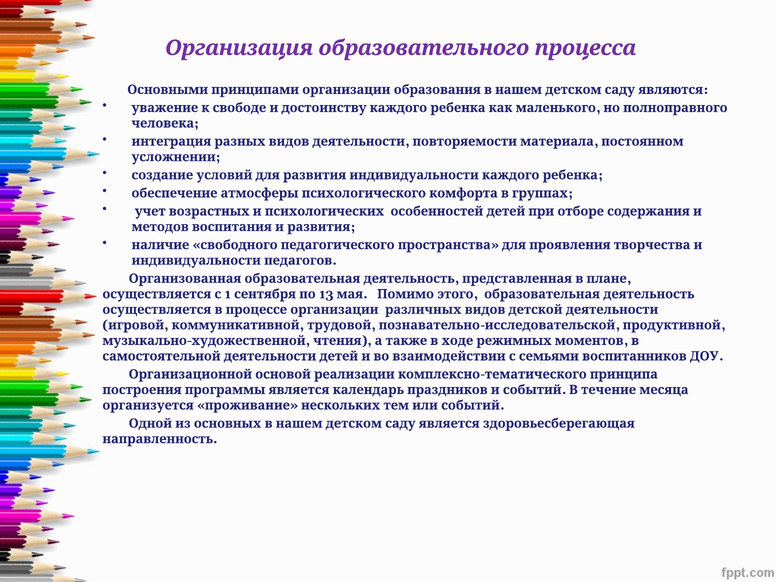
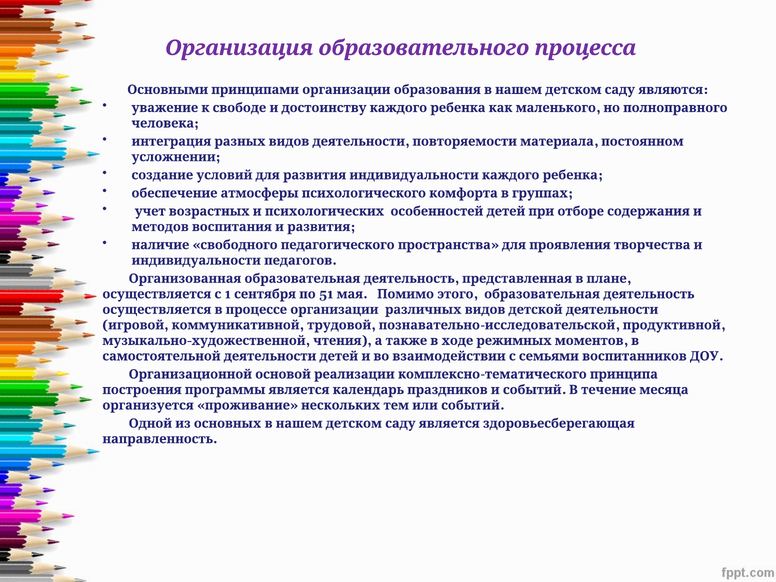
13: 13 -> 51
